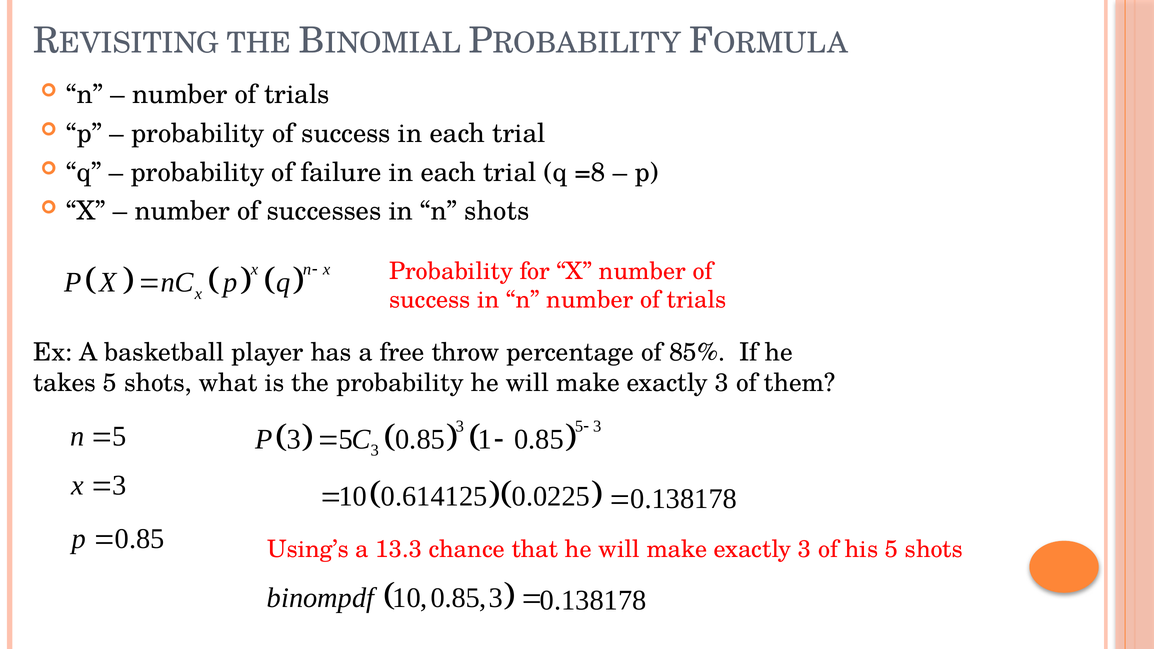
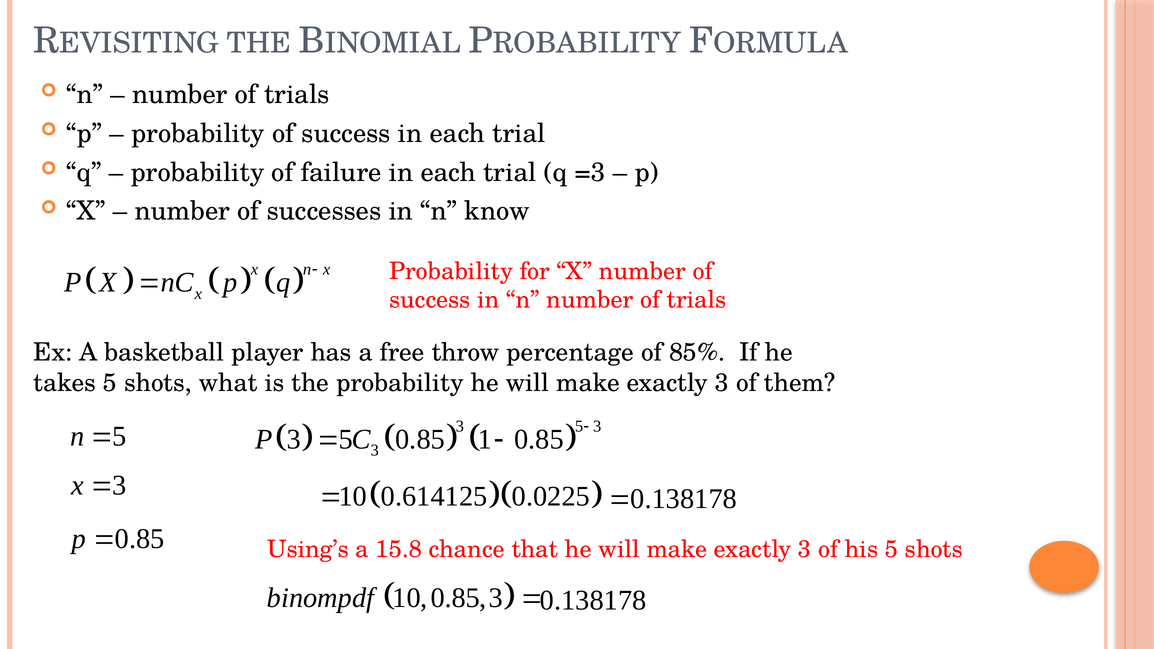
=8: =8 -> =3
n shots: shots -> know
13.3: 13.3 -> 15.8
